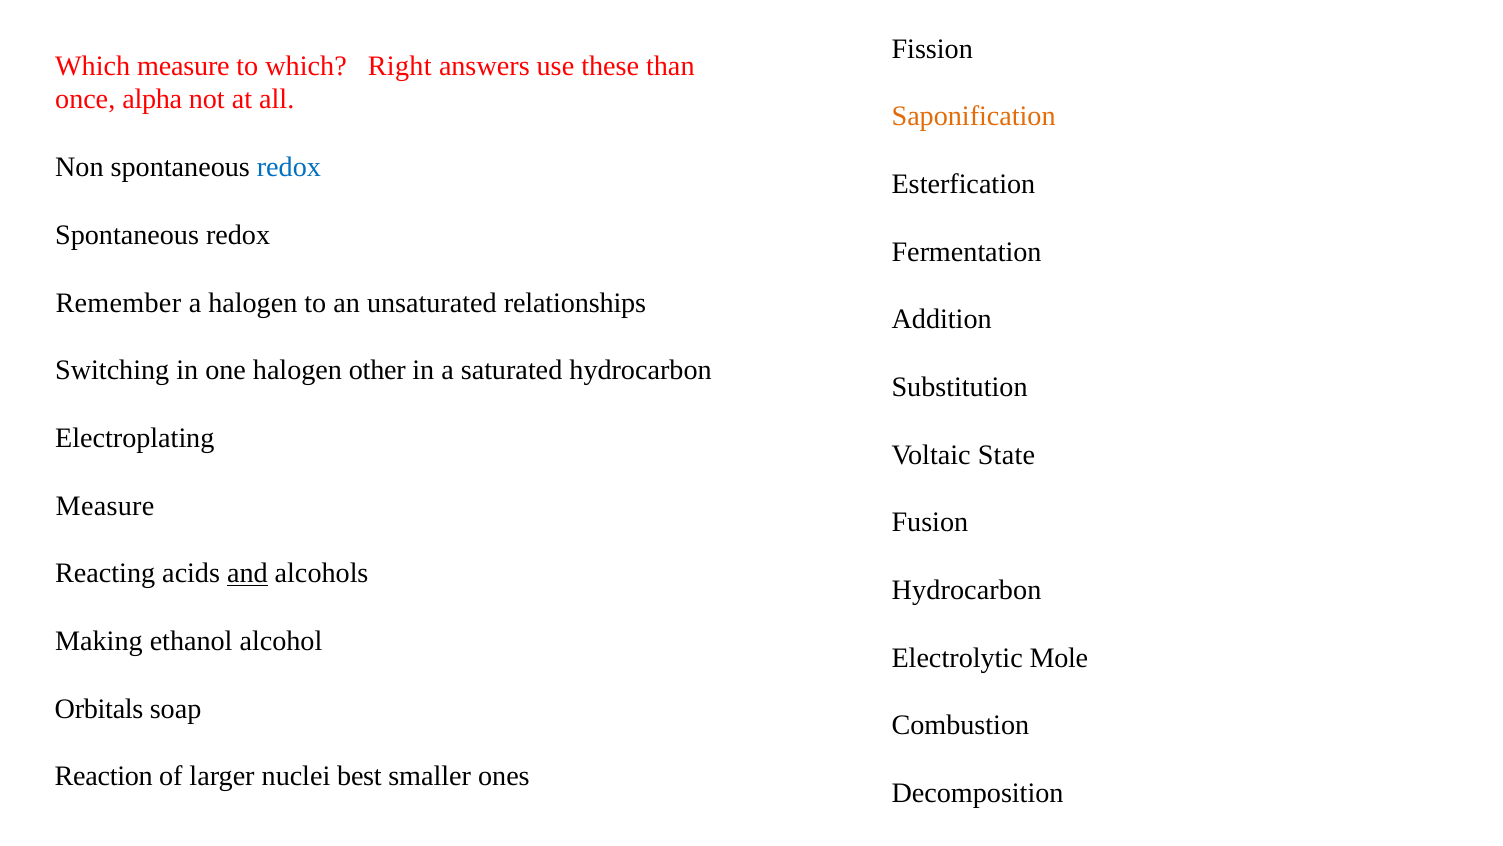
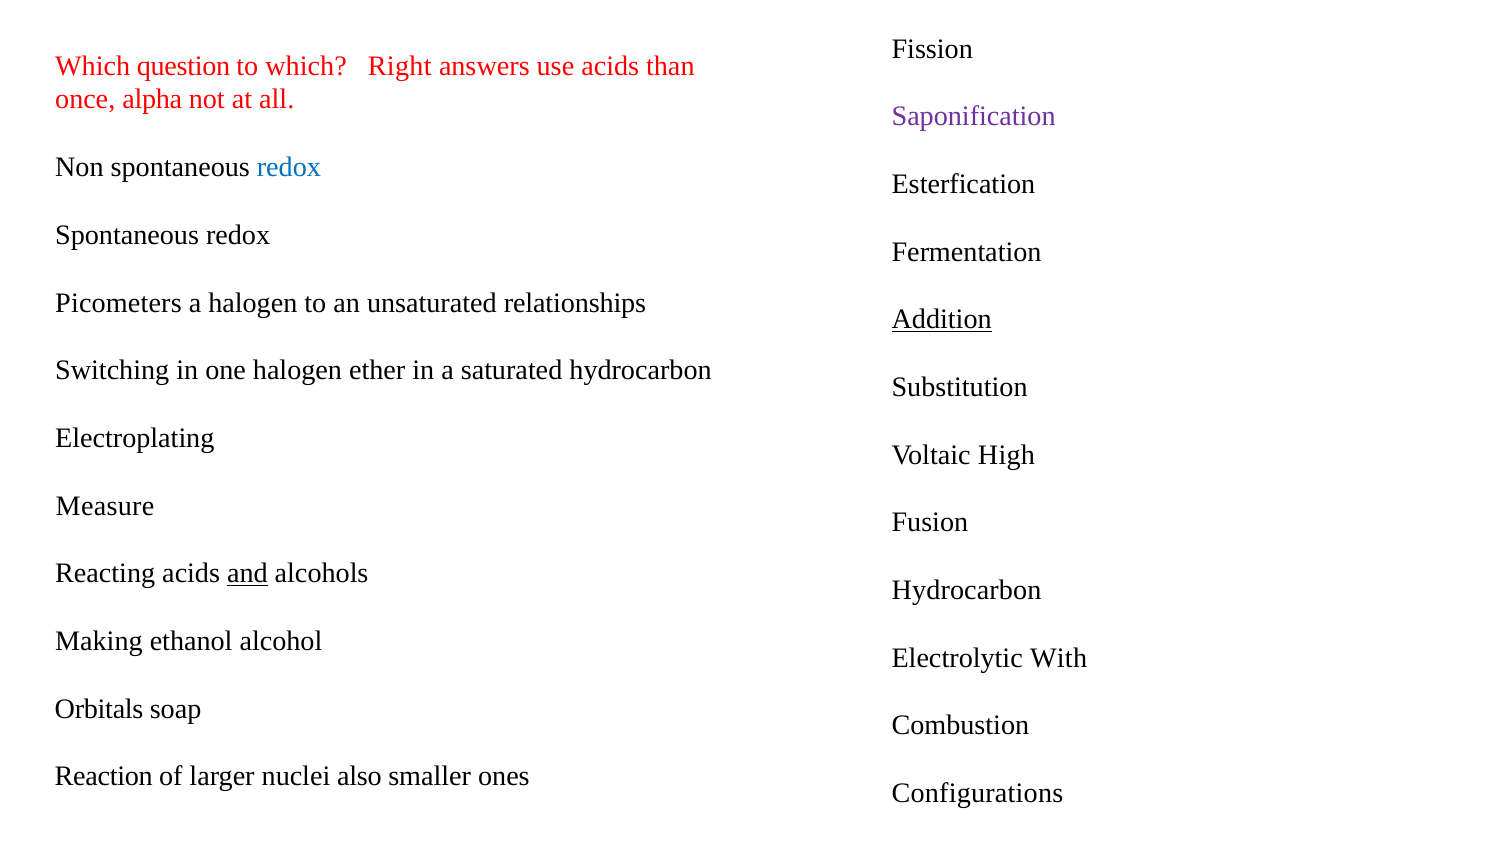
Which measure: measure -> question
use these: these -> acids
Saponification colour: orange -> purple
Remember: Remember -> Picometers
Addition underline: none -> present
other: other -> ether
State: State -> High
Mole: Mole -> With
best: best -> also
Decomposition: Decomposition -> Configurations
